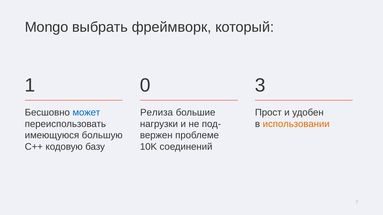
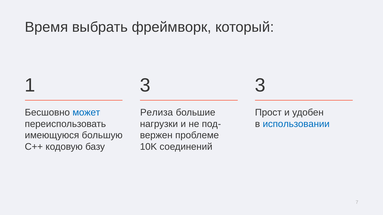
Mongo: Mongo -> Время
1 0: 0 -> 3
использовании colour: orange -> blue
